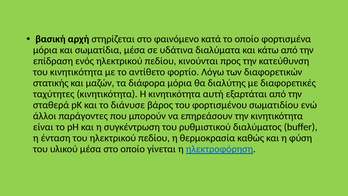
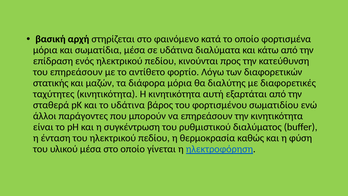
του κινητικότητα: κινητικότητα -> επηρεάσουν
το διάνυσε: διάνυσε -> υδάτινα
